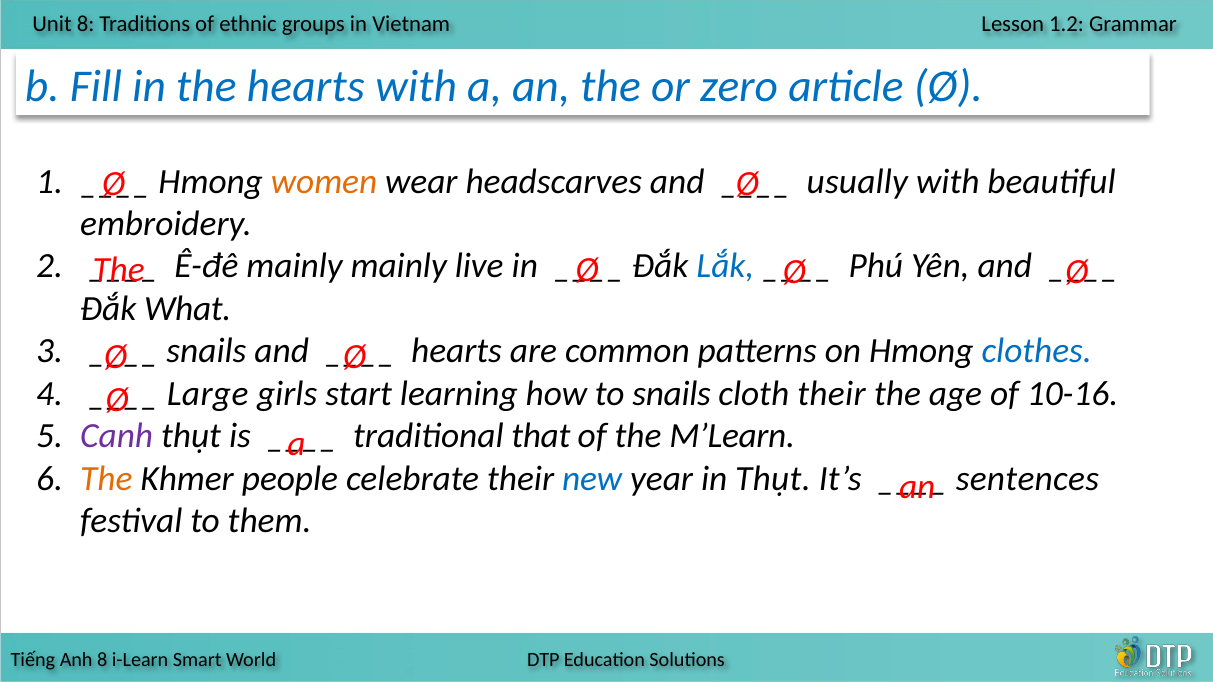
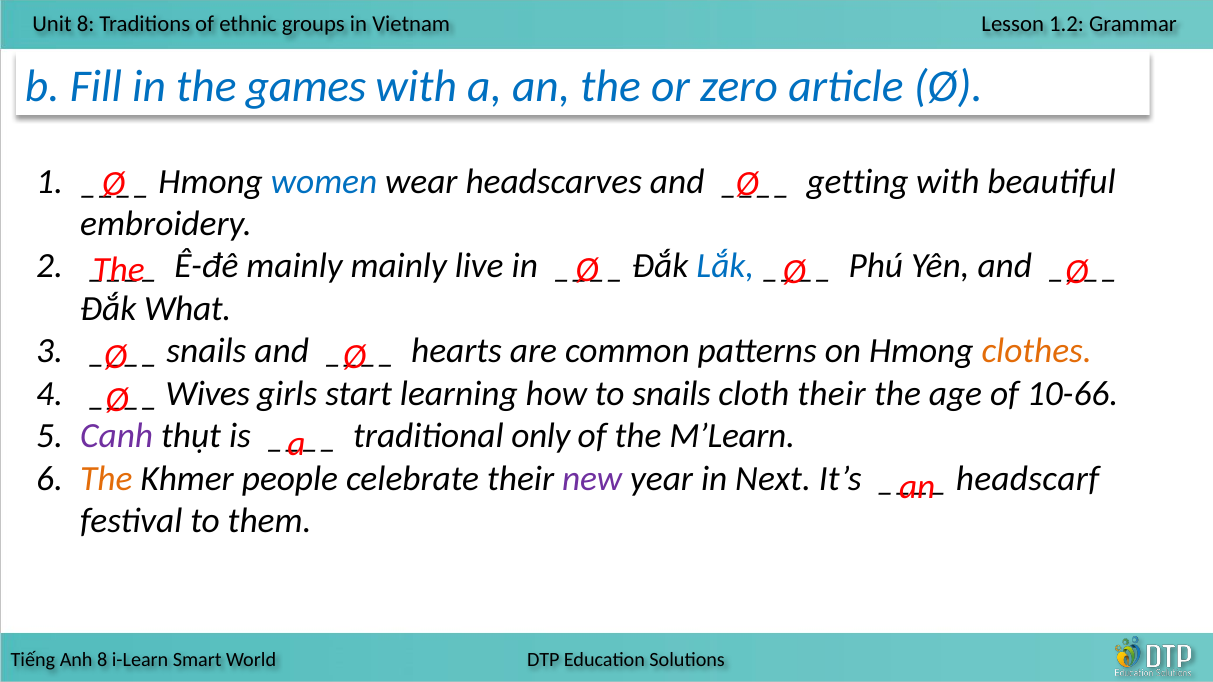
the hearts: hearts -> games
women colour: orange -> blue
usually: usually -> getting
clothes colour: blue -> orange
Large: Large -> Wives
10-16: 10-16 -> 10-66
that: that -> only
new colour: blue -> purple
in Thụt: Thụt -> Next
sentences: sentences -> headscarf
